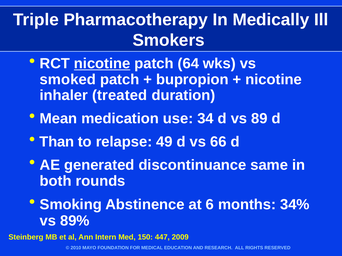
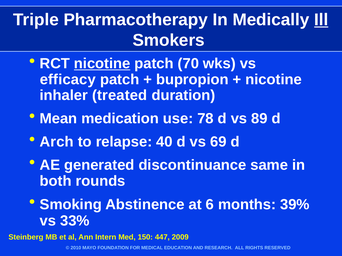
Ill underline: none -> present
64: 64 -> 70
smoked: smoked -> efficacy
34: 34 -> 78
Than: Than -> Arch
49: 49 -> 40
66: 66 -> 69
34%: 34% -> 39%
89%: 89% -> 33%
